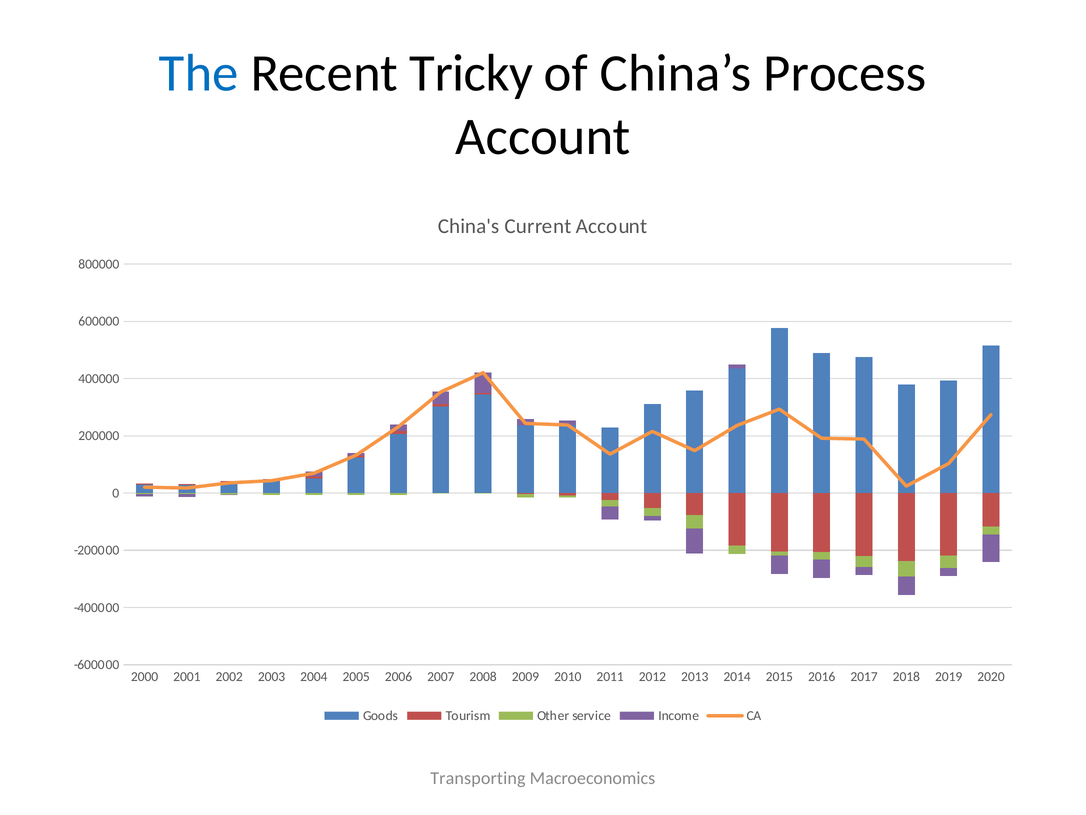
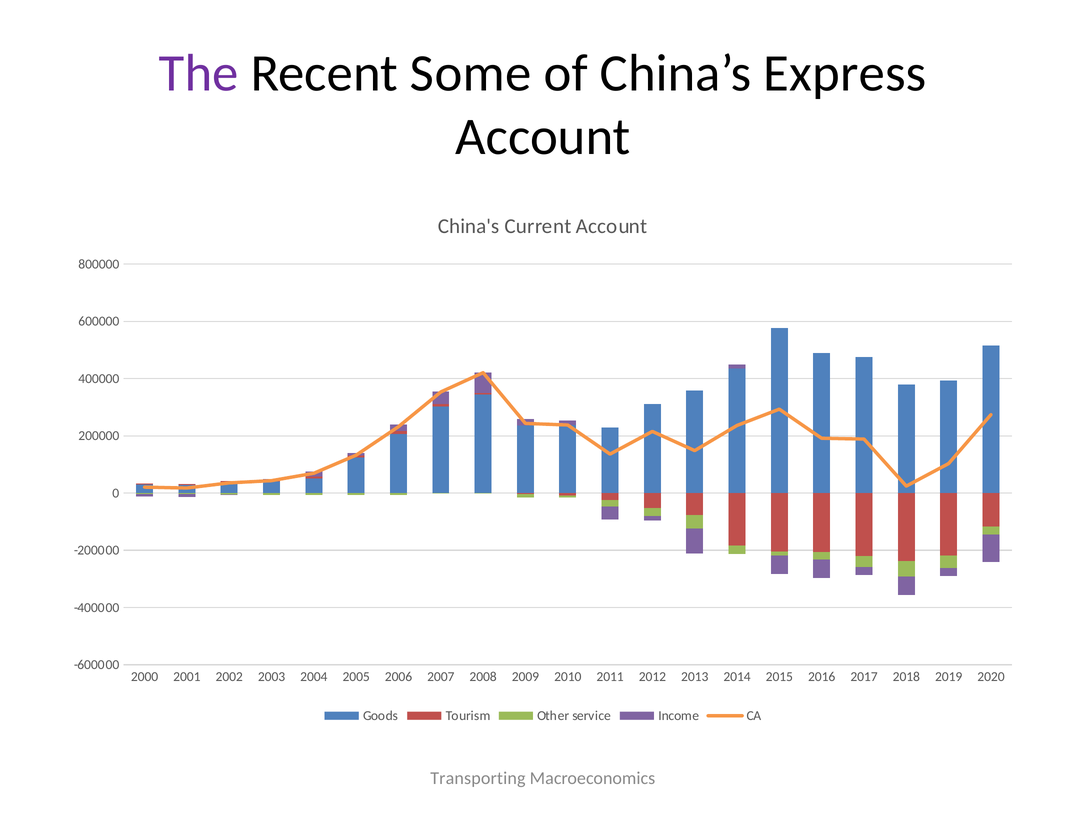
The colour: blue -> purple
Tricky: Tricky -> Some
Process: Process -> Express
